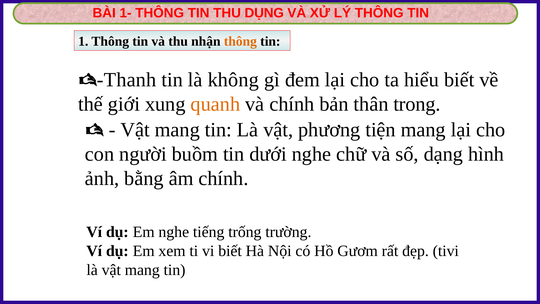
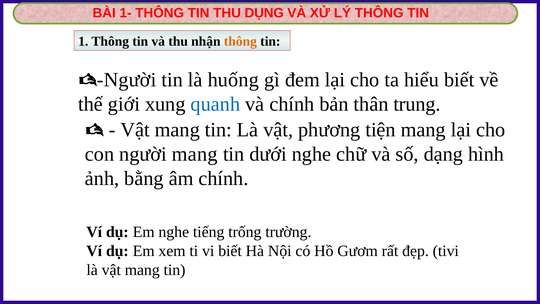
Thanh at (127, 80): Thanh -> Người
không: không -> huống
quanh colour: orange -> blue
trong: trong -> trung
người buồm: buồm -> mang
